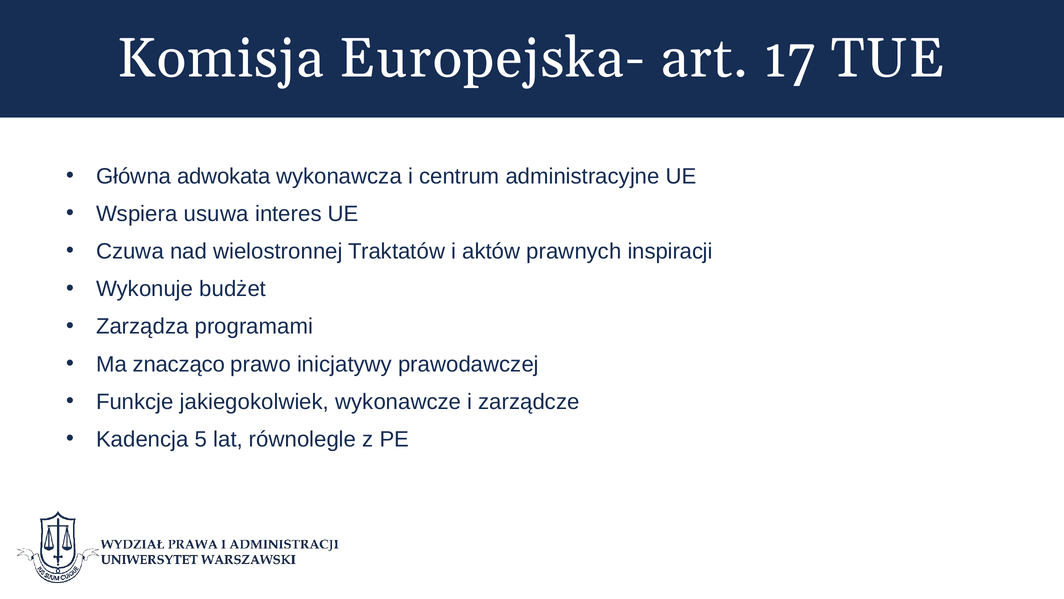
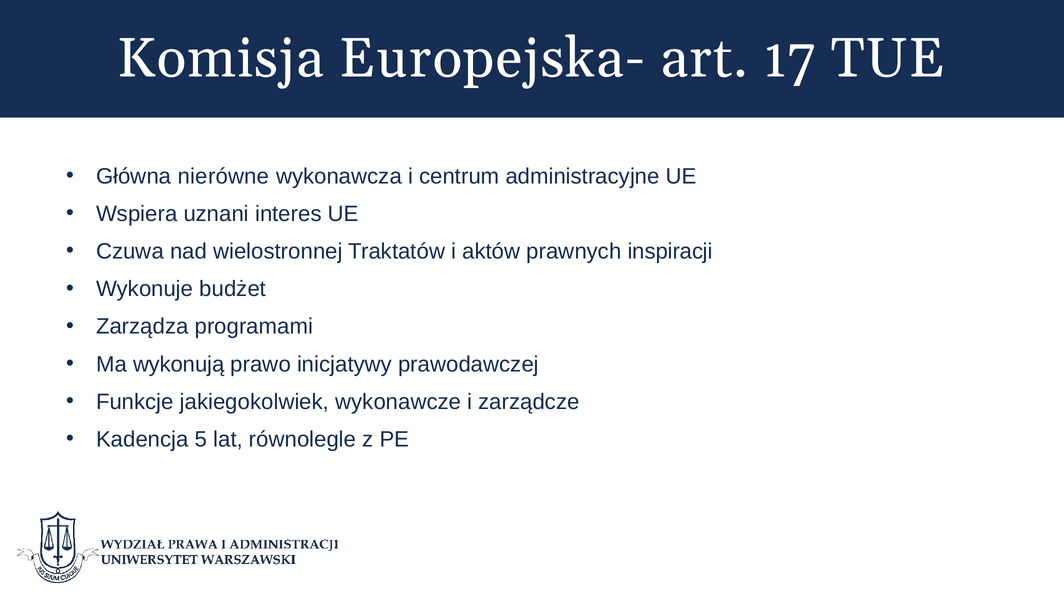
adwokata: adwokata -> nierówne
usuwa: usuwa -> uznani
znacząco: znacząco -> wykonują
